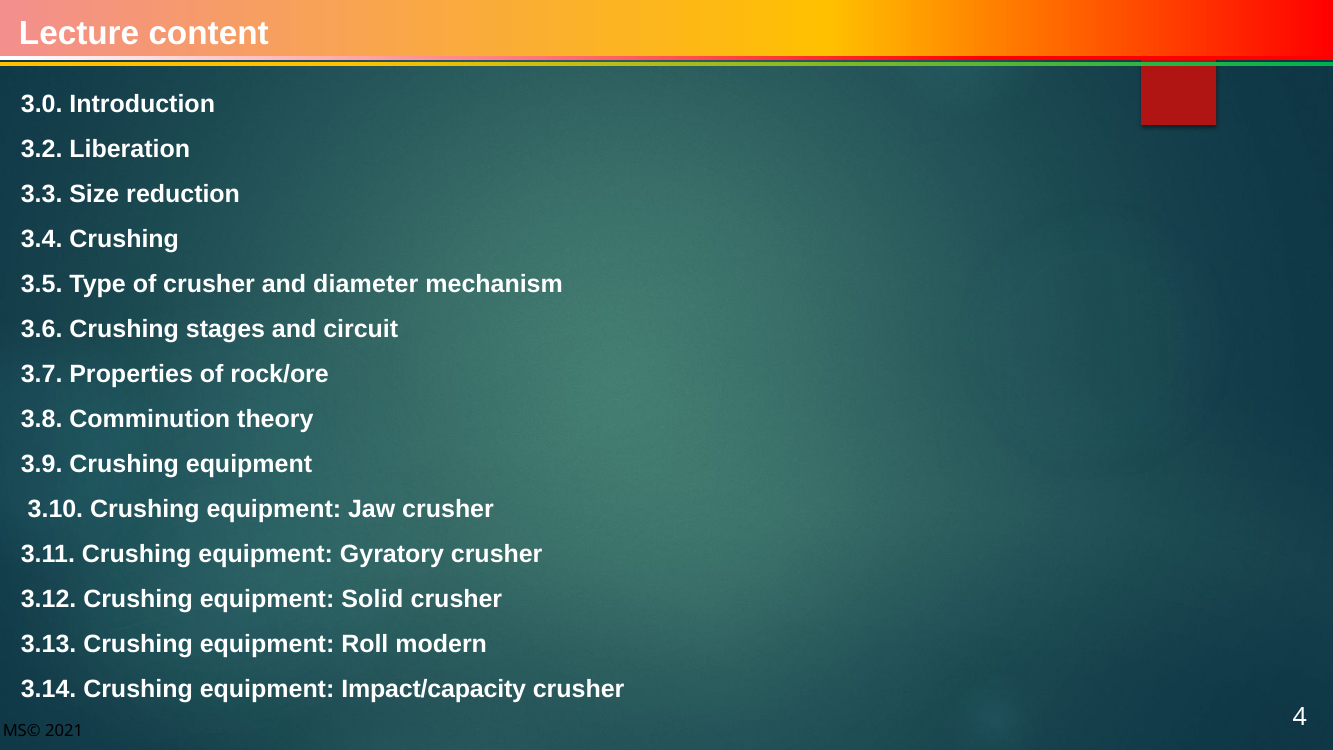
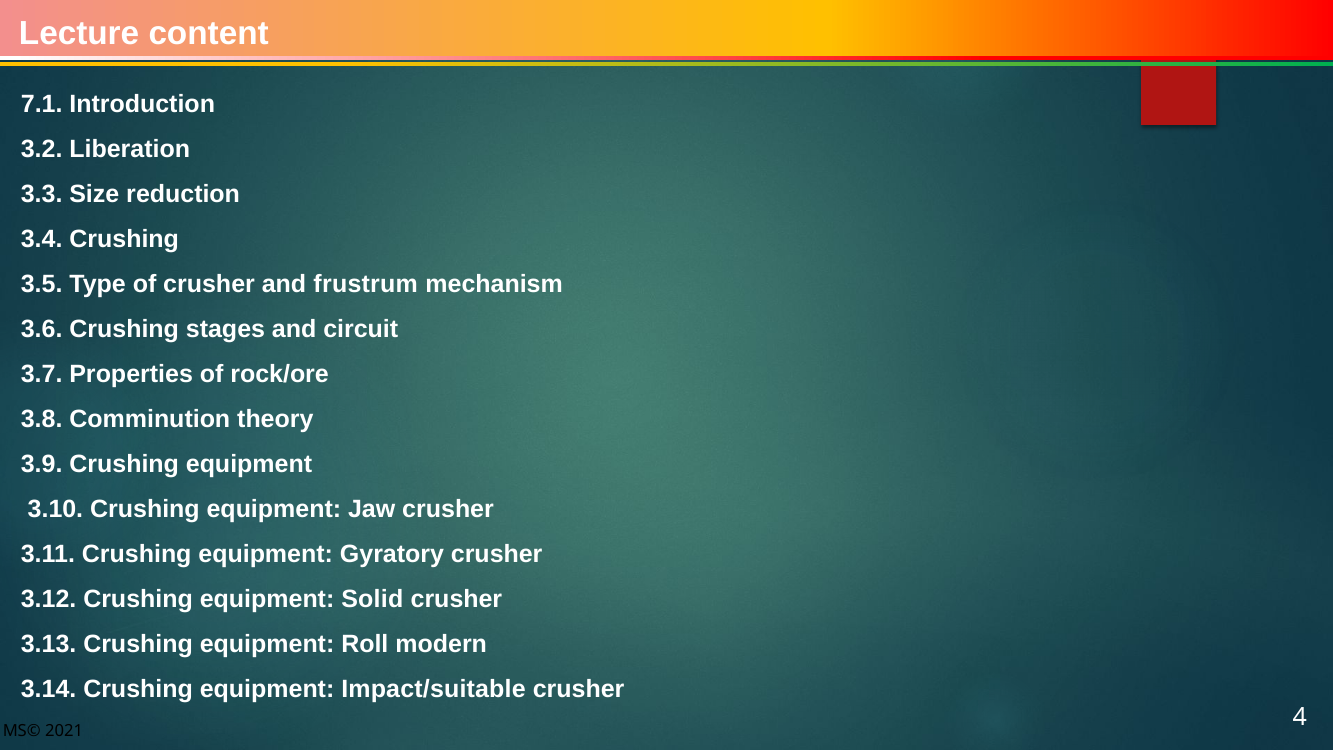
3.0: 3.0 -> 7.1
diameter: diameter -> frustrum
Impact/capacity: Impact/capacity -> Impact/suitable
